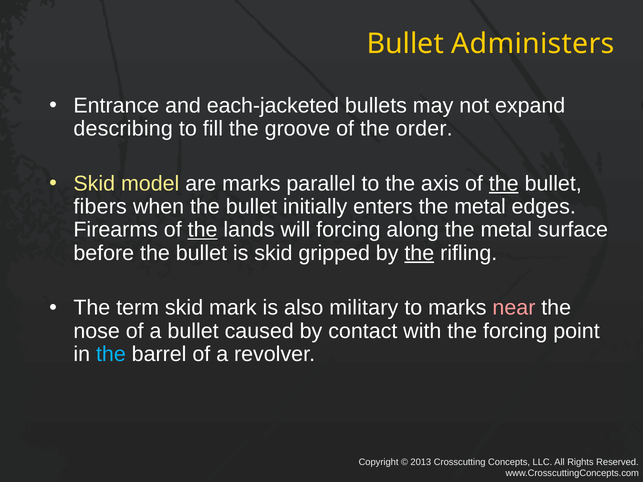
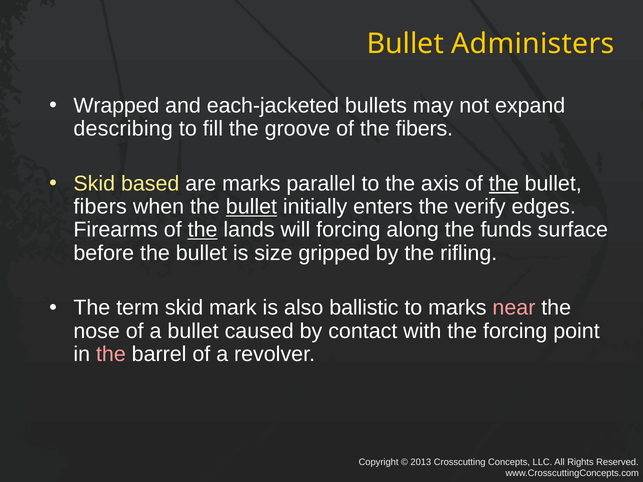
Entrance: Entrance -> Wrapped
the order: order -> fibers
model: model -> based
bullet at (251, 207) underline: none -> present
enters the metal: metal -> verify
along the metal: metal -> funds
is skid: skid -> size
the at (419, 253) underline: present -> none
military: military -> ballistic
the at (111, 354) colour: light blue -> pink
